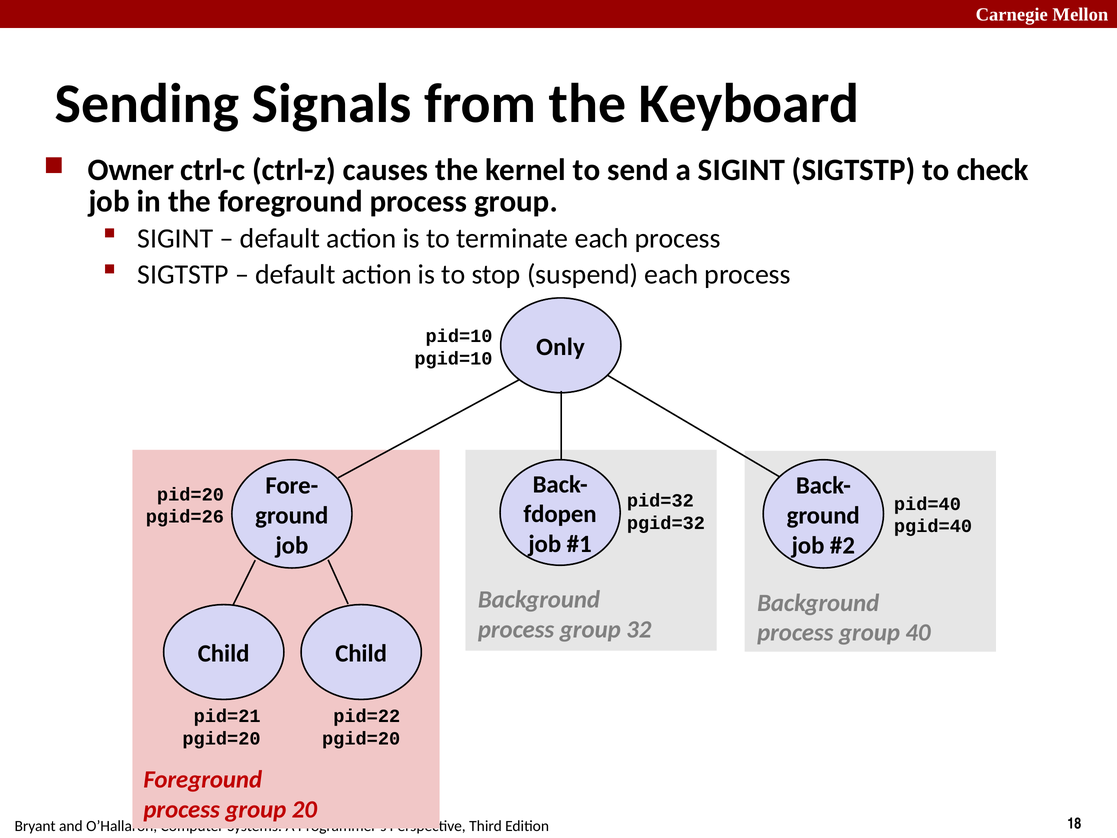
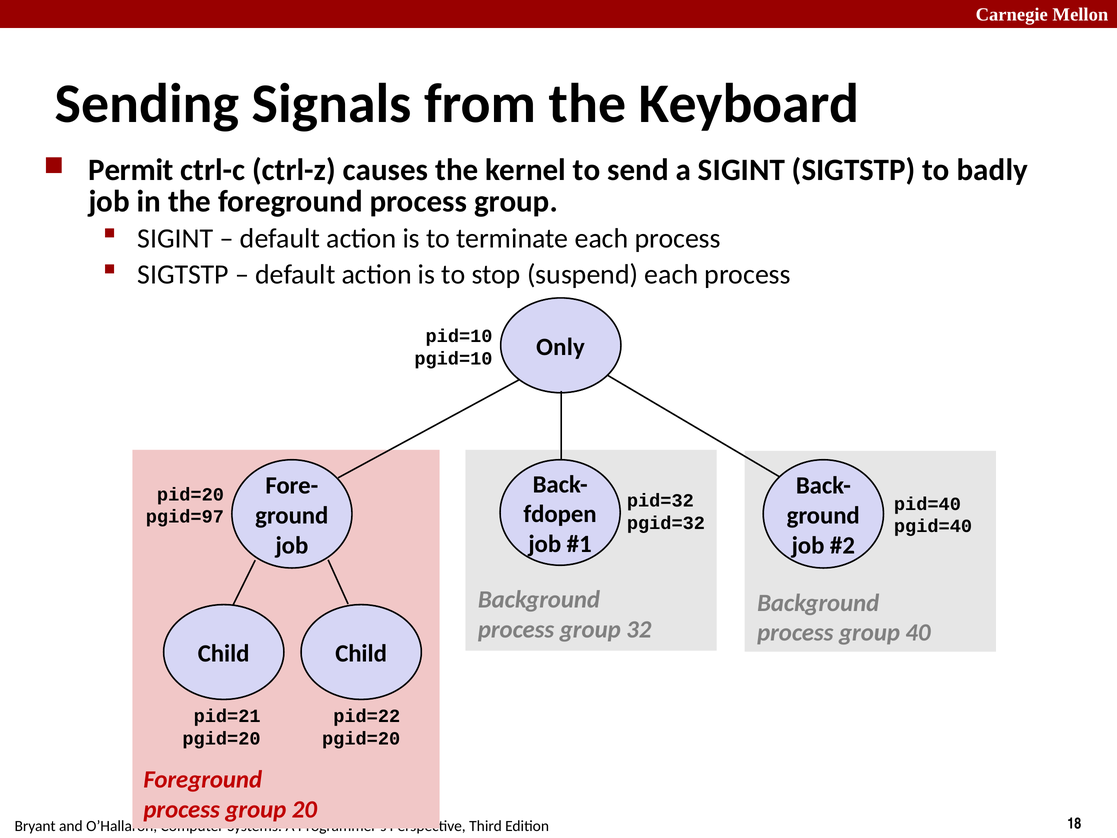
Owner: Owner -> Permit
check: check -> badly
pgid=26: pgid=26 -> pgid=97
